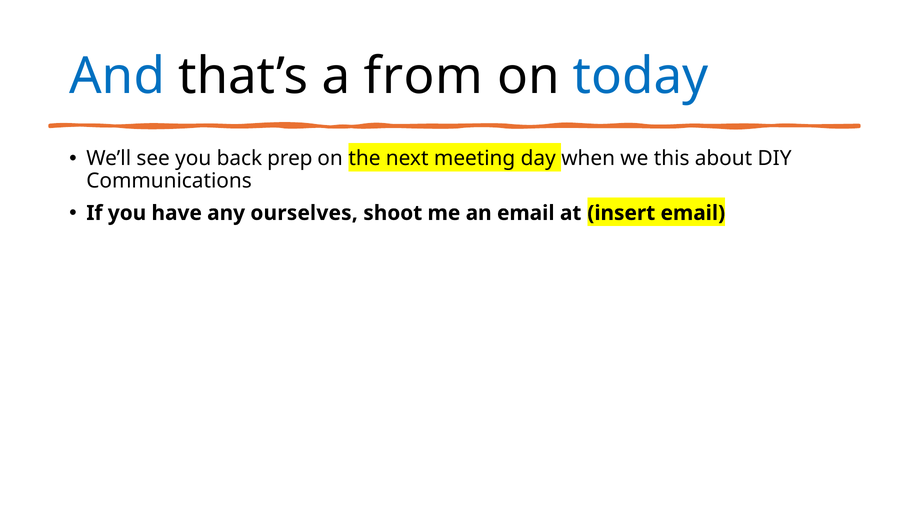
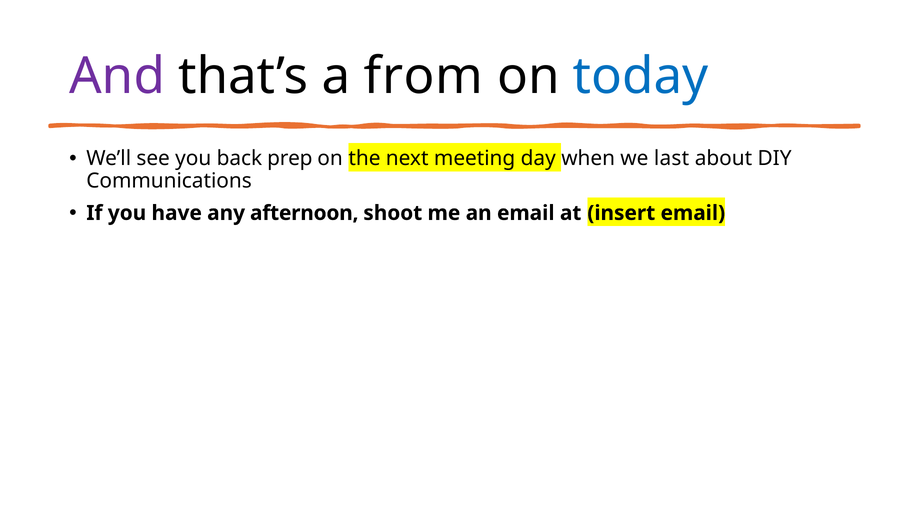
And colour: blue -> purple
this: this -> last
ourselves: ourselves -> afternoon
